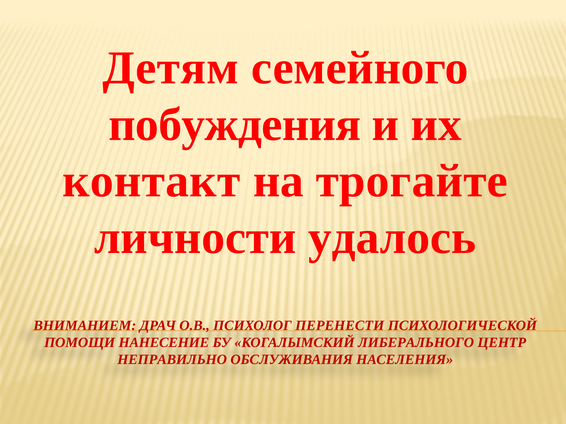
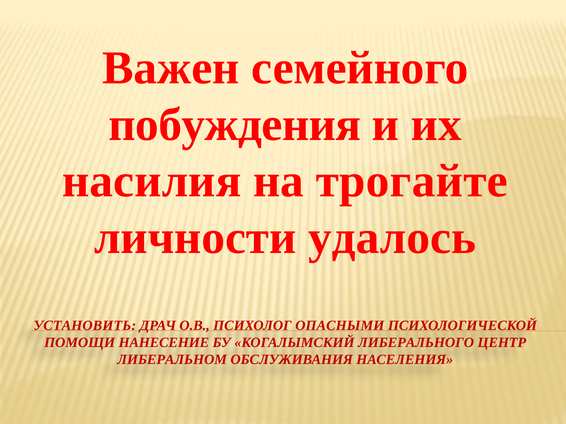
Детям: Детям -> Важен
контакт: контакт -> насилия
ВНИМАНИЕМ: ВНИМАНИЕМ -> УСТАНОВИТЬ
ПЕРЕНЕСТИ: ПЕРЕНЕСТИ -> ОПАСНЫМИ
НЕПРАВИЛЬНО: НЕПРАВИЛЬНО -> ЛИБЕРАЛЬНОМ
